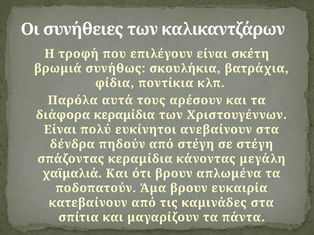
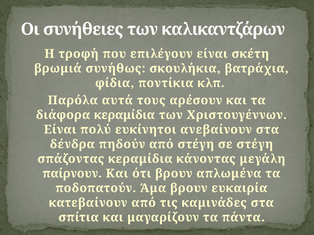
χαϊμαλιά: χαϊμαλιά -> παίρνουν
